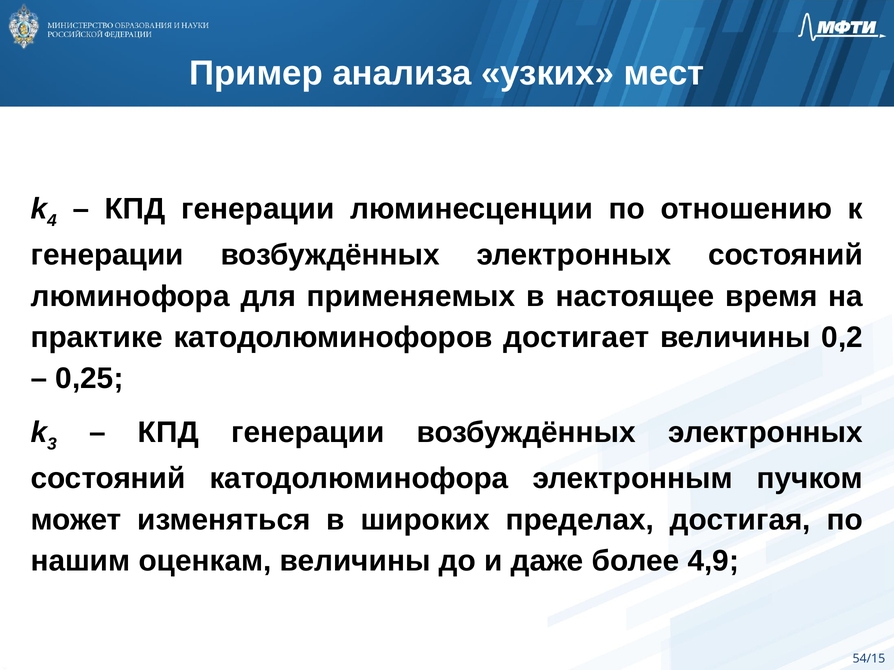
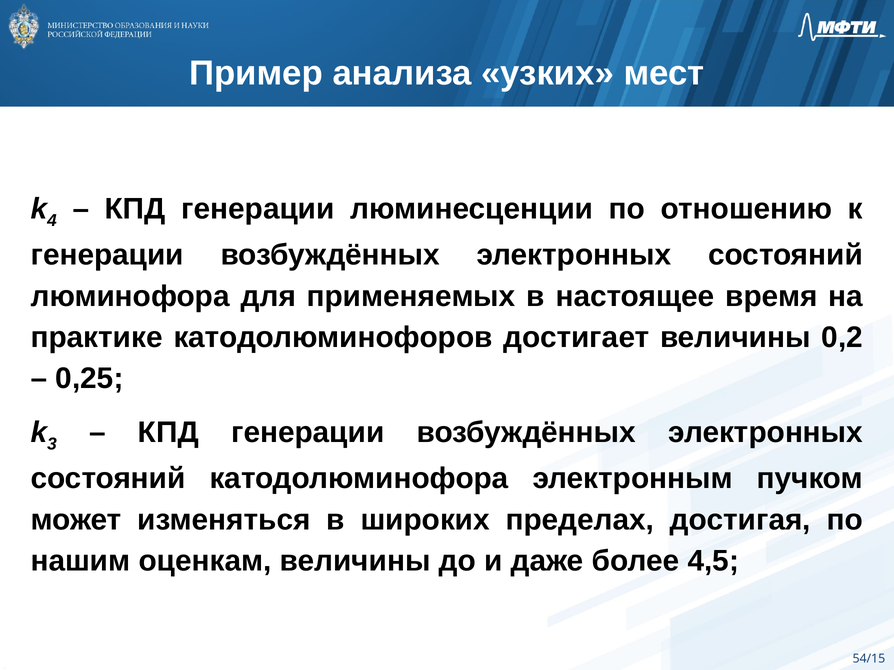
4,9: 4,9 -> 4,5
